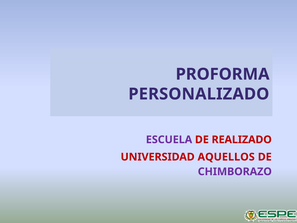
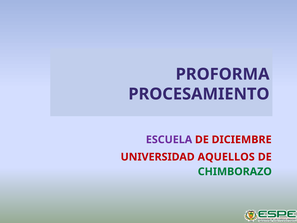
PERSONALIZADO: PERSONALIZADO -> PROCESAMIENTO
REALIZADO: REALIZADO -> DICIEMBRE
CHIMBORAZO colour: purple -> green
